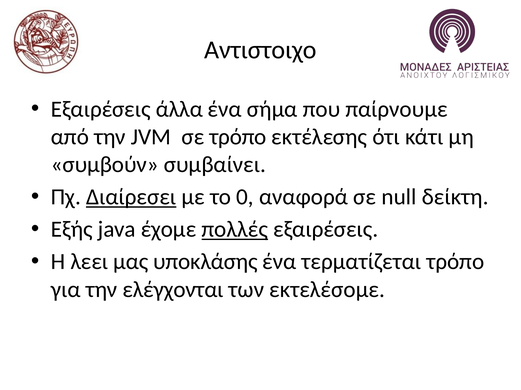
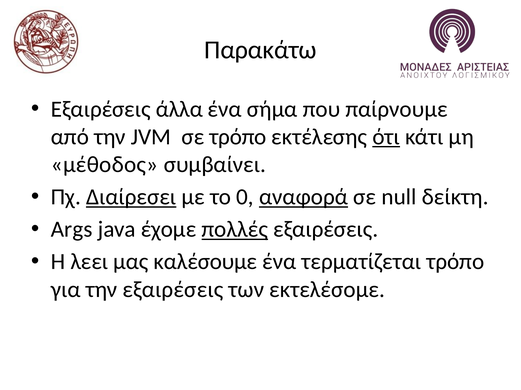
Αντιστοιχο: Αντιστοιχο -> Παρακάτω
ότι underline: none -> present
συμβούν: συμβούν -> μέθοδος
αναφορά underline: none -> present
Εξής: Εξής -> Args
υποκλάσης: υποκλάσης -> καλέσουμε
την ελέγχονται: ελέγχονται -> εξαιρέσεις
